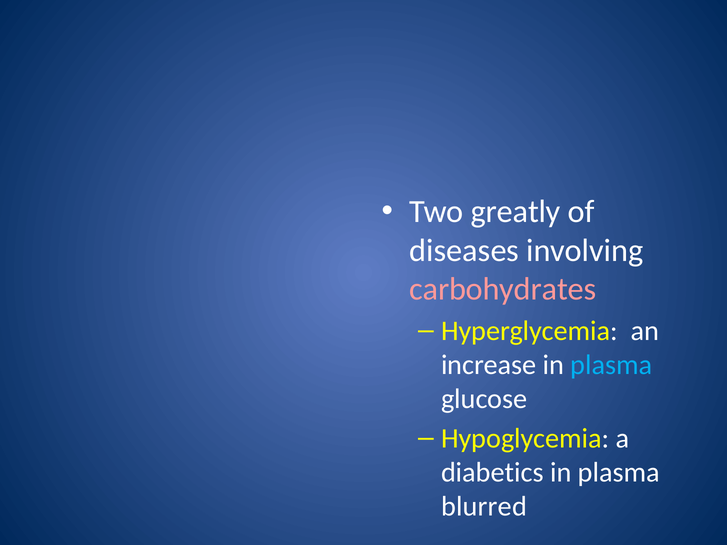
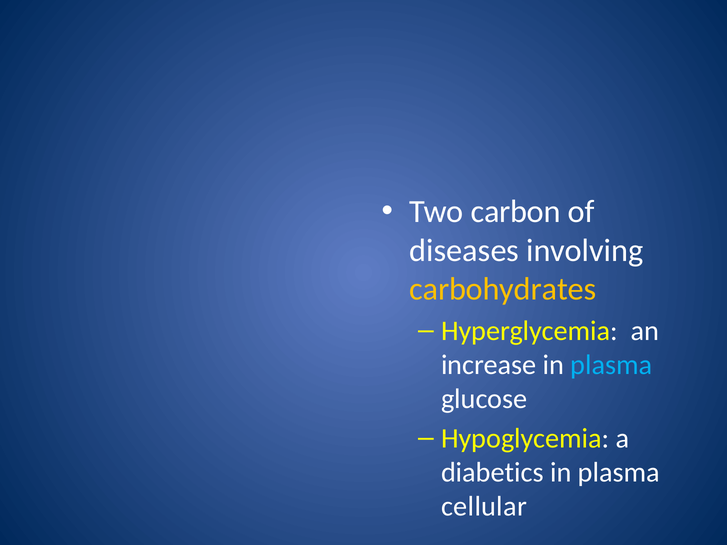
greatly: greatly -> carbon
carbohydrates colour: pink -> yellow
blurred: blurred -> cellular
